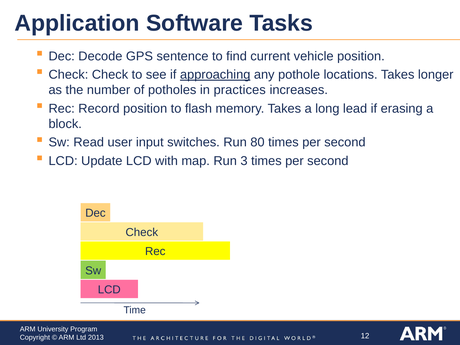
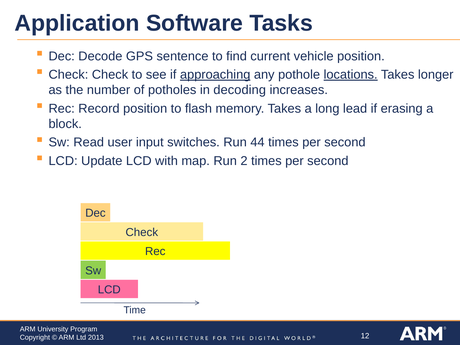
locations underline: none -> present
practices: practices -> decoding
80: 80 -> 44
3: 3 -> 2
